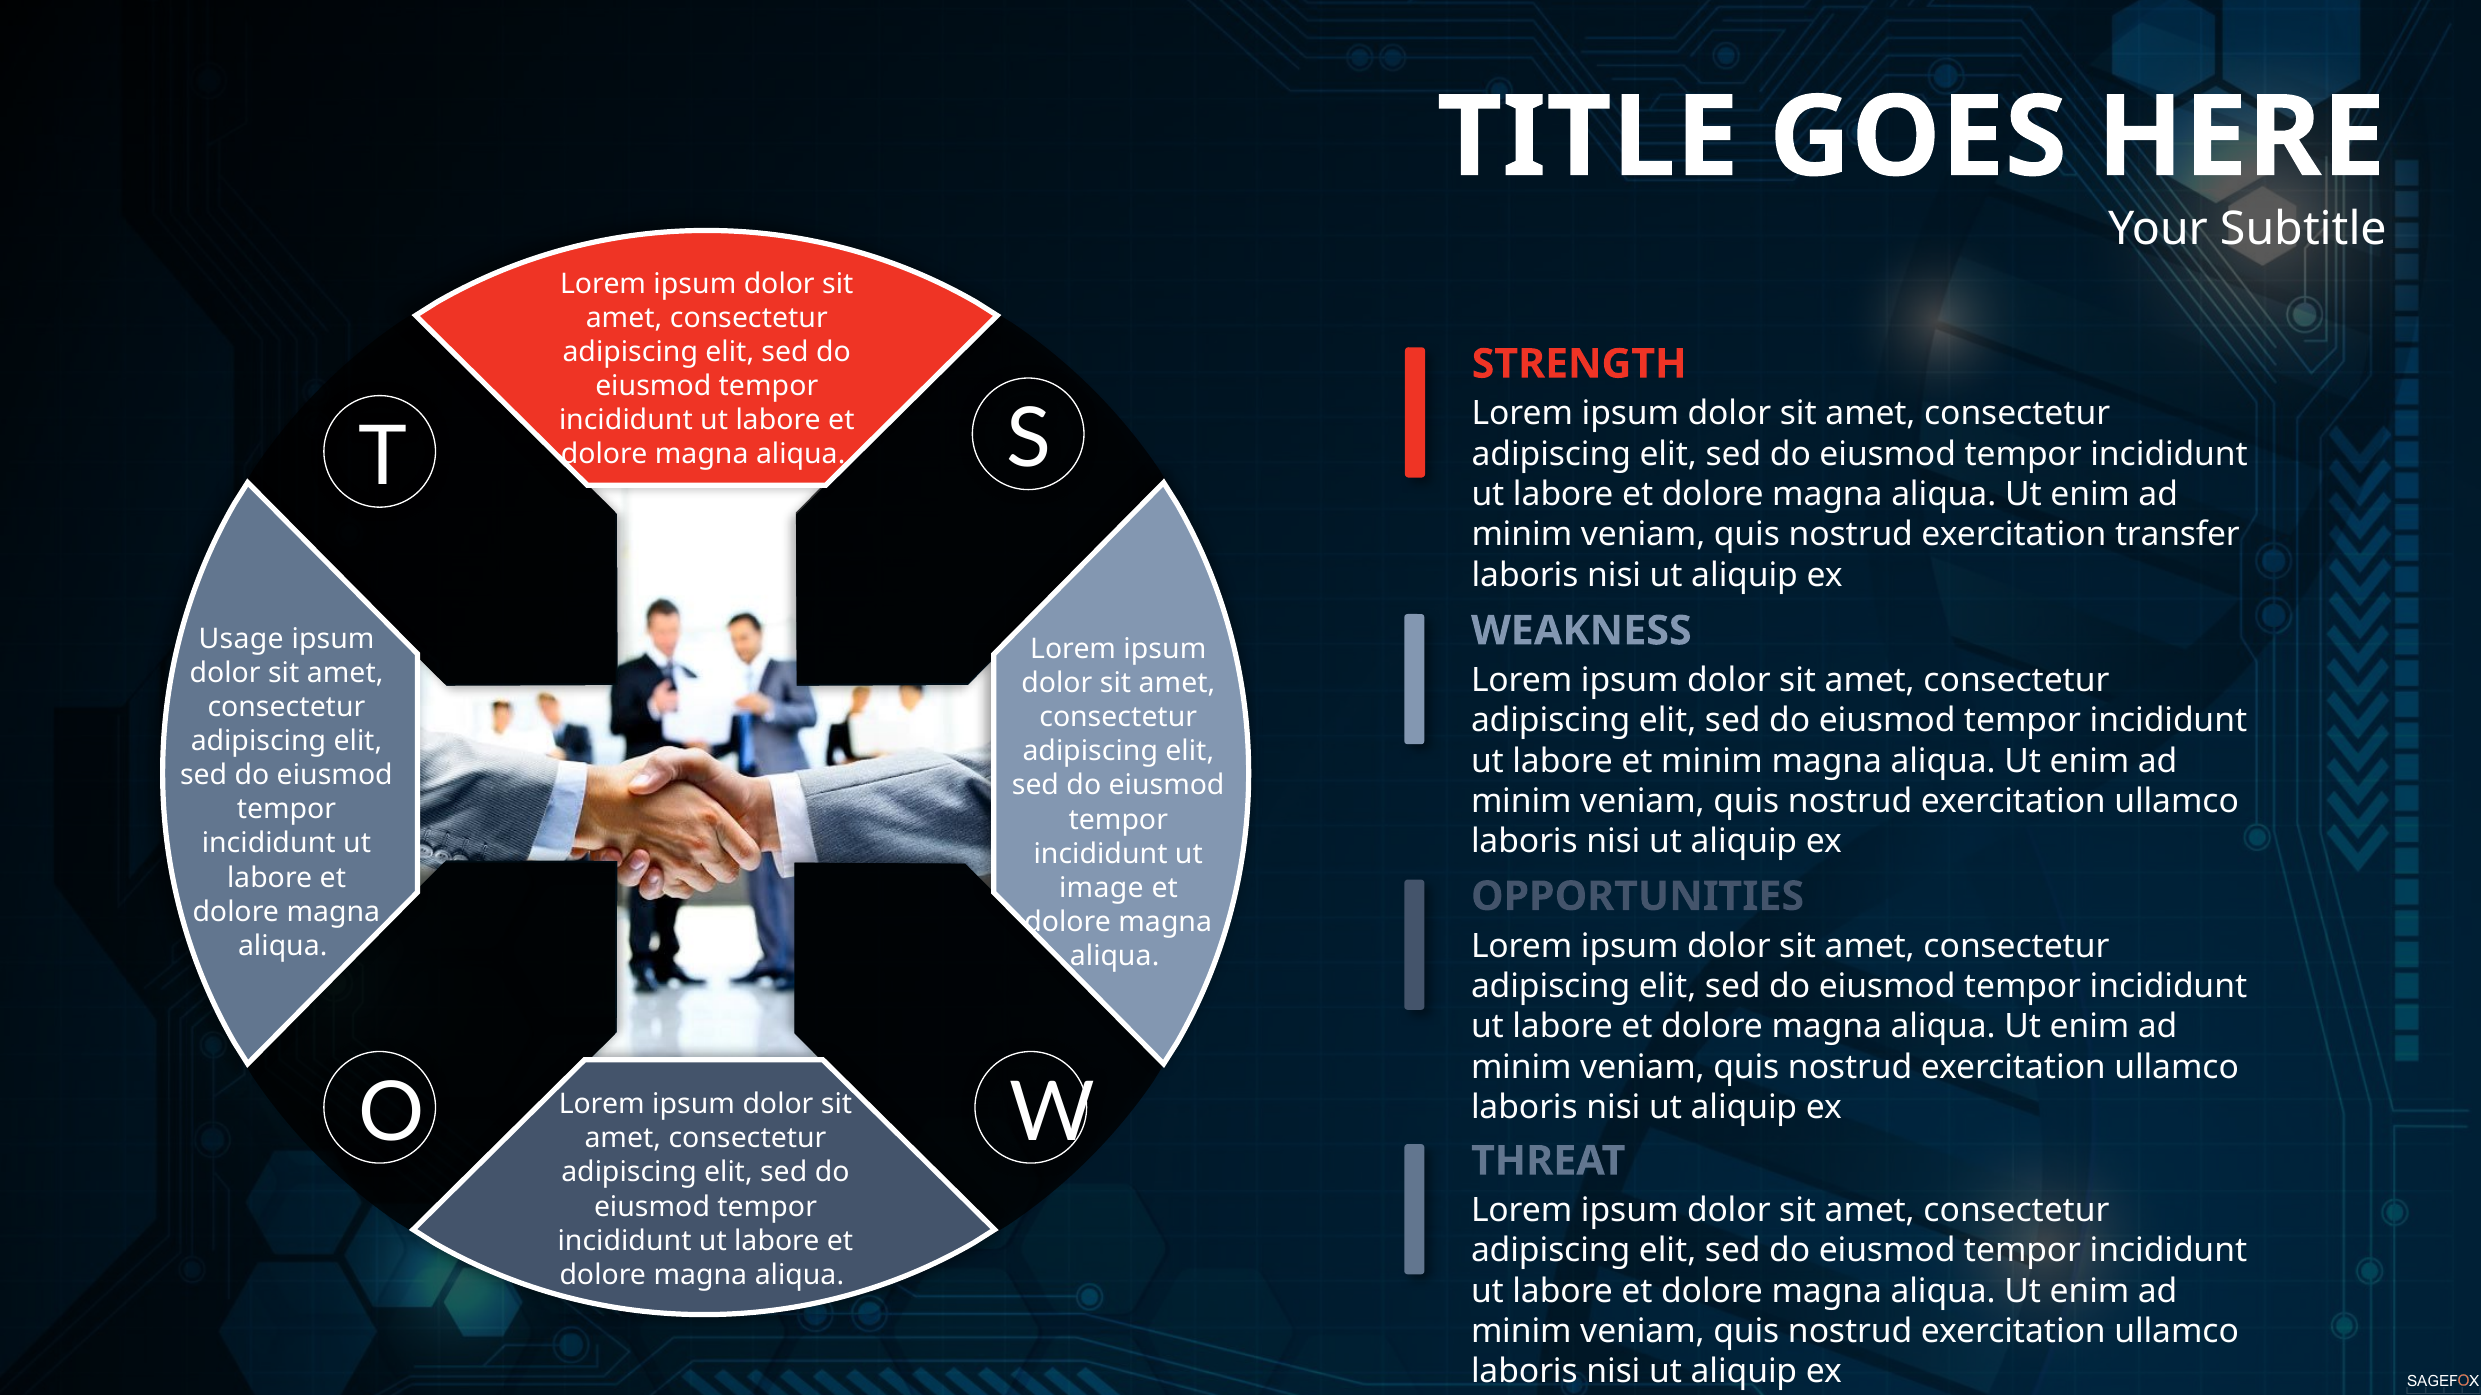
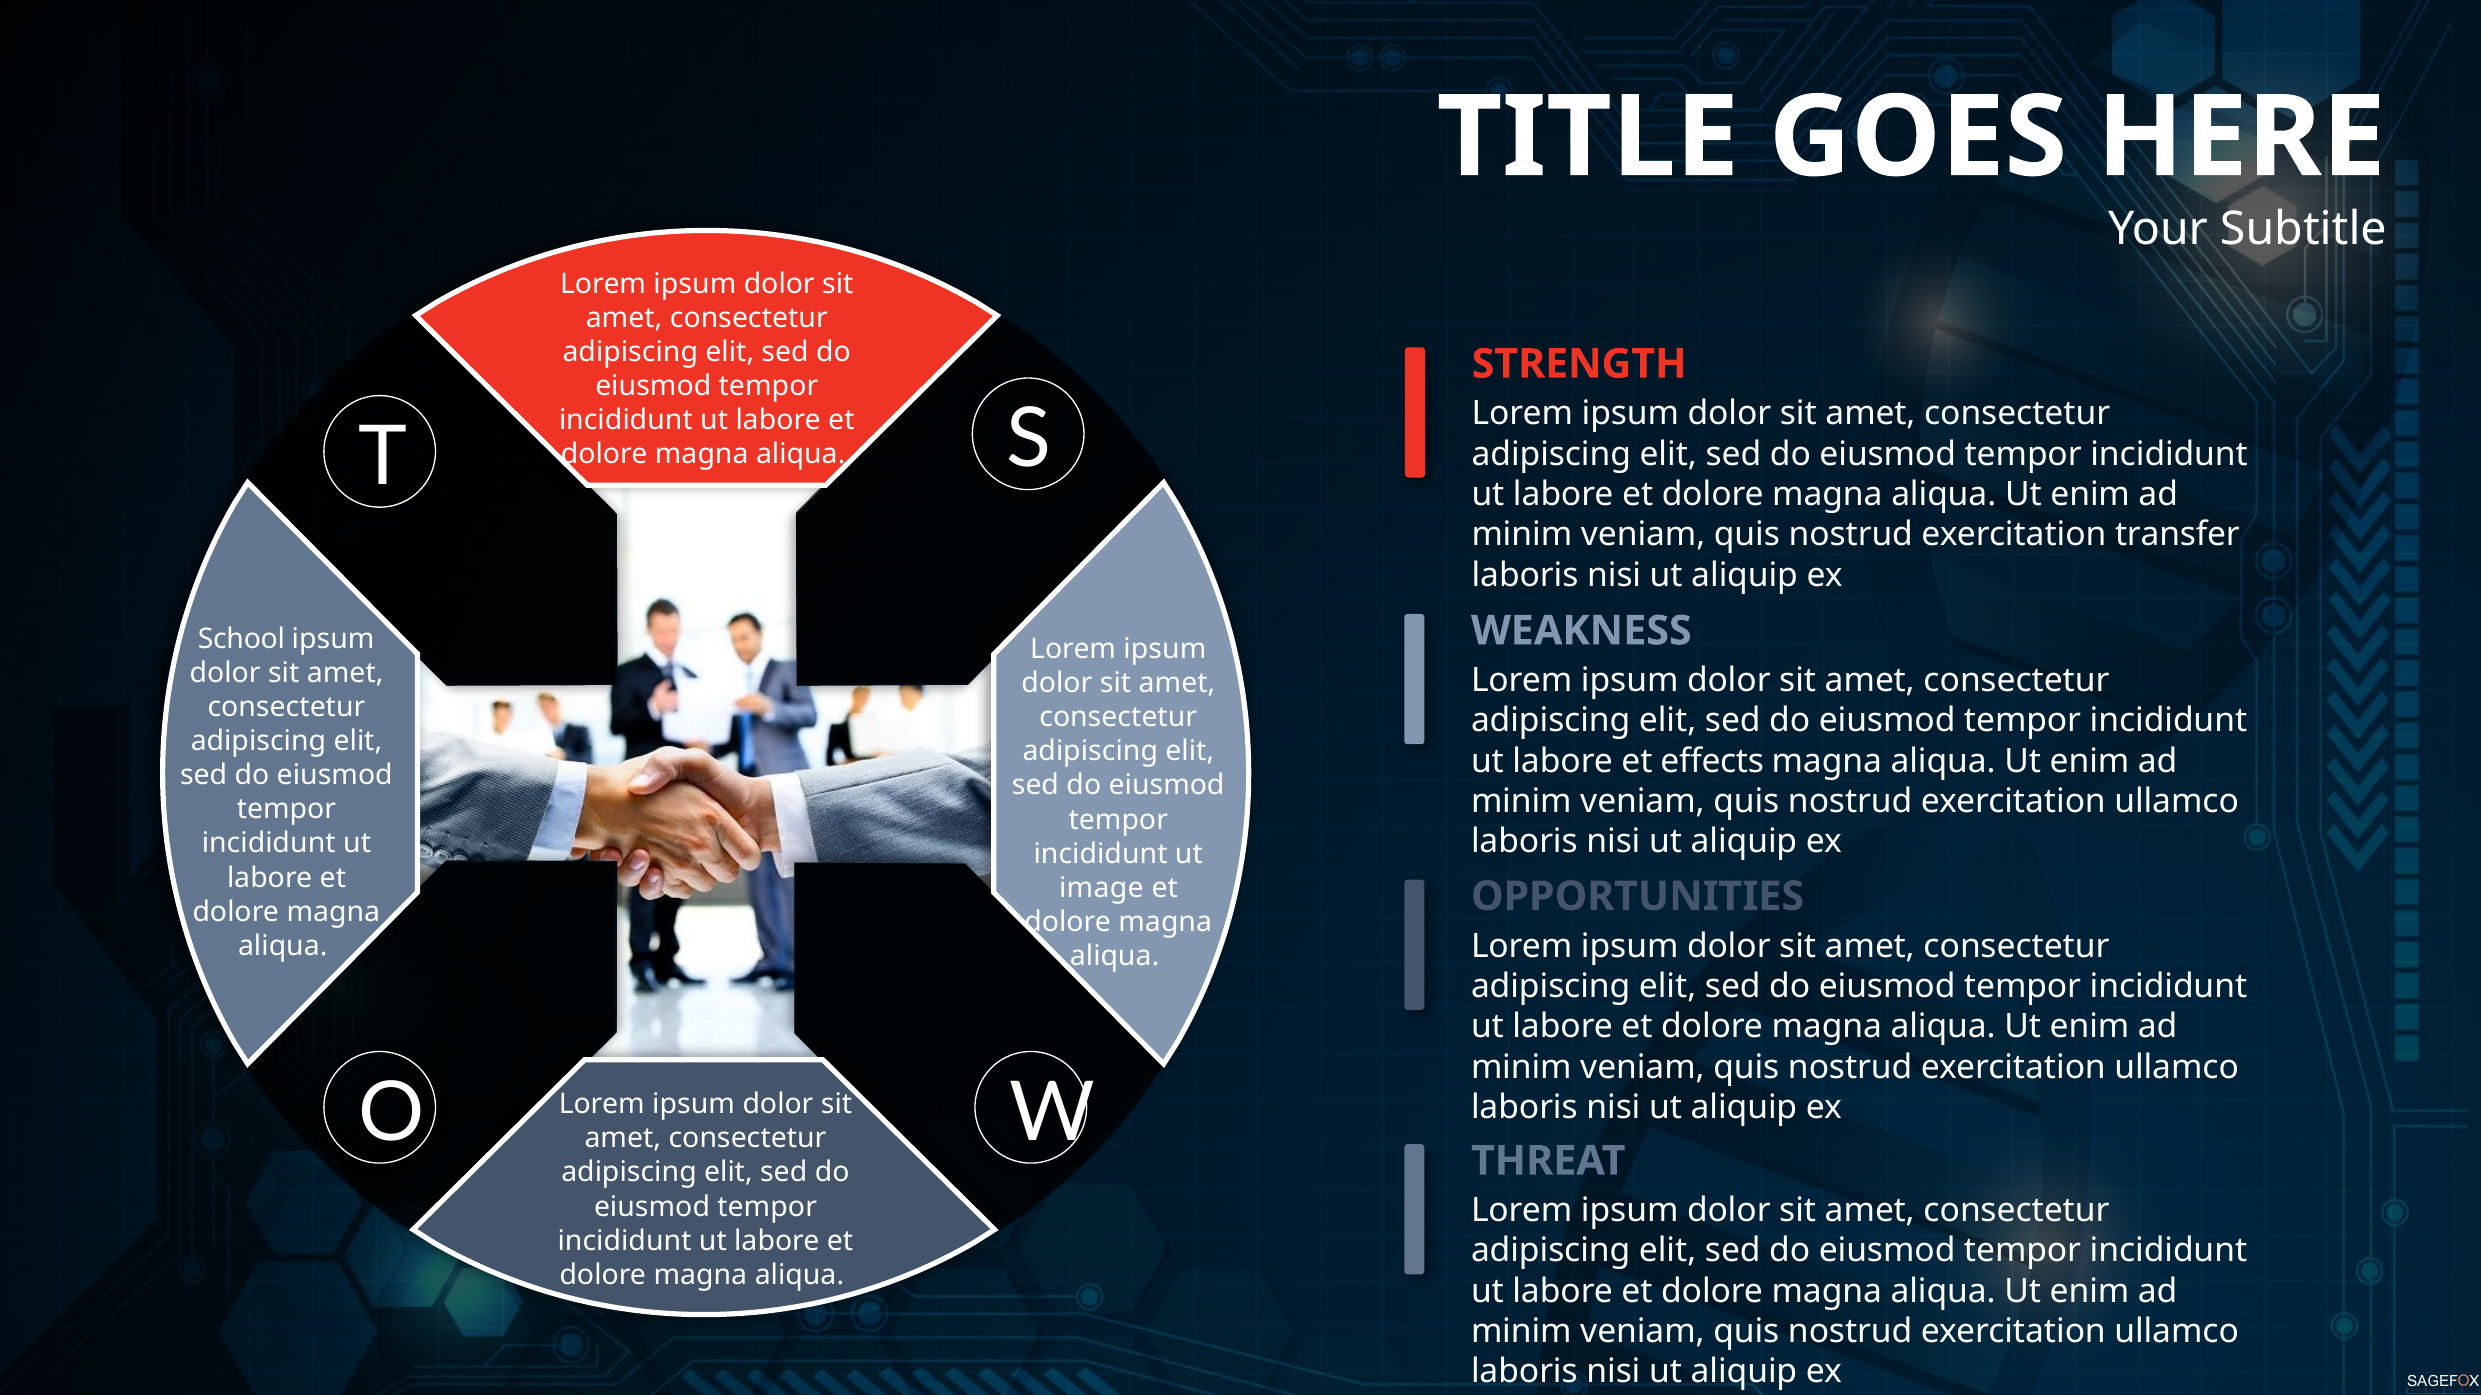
Usage: Usage -> School
et minim: minim -> effects
